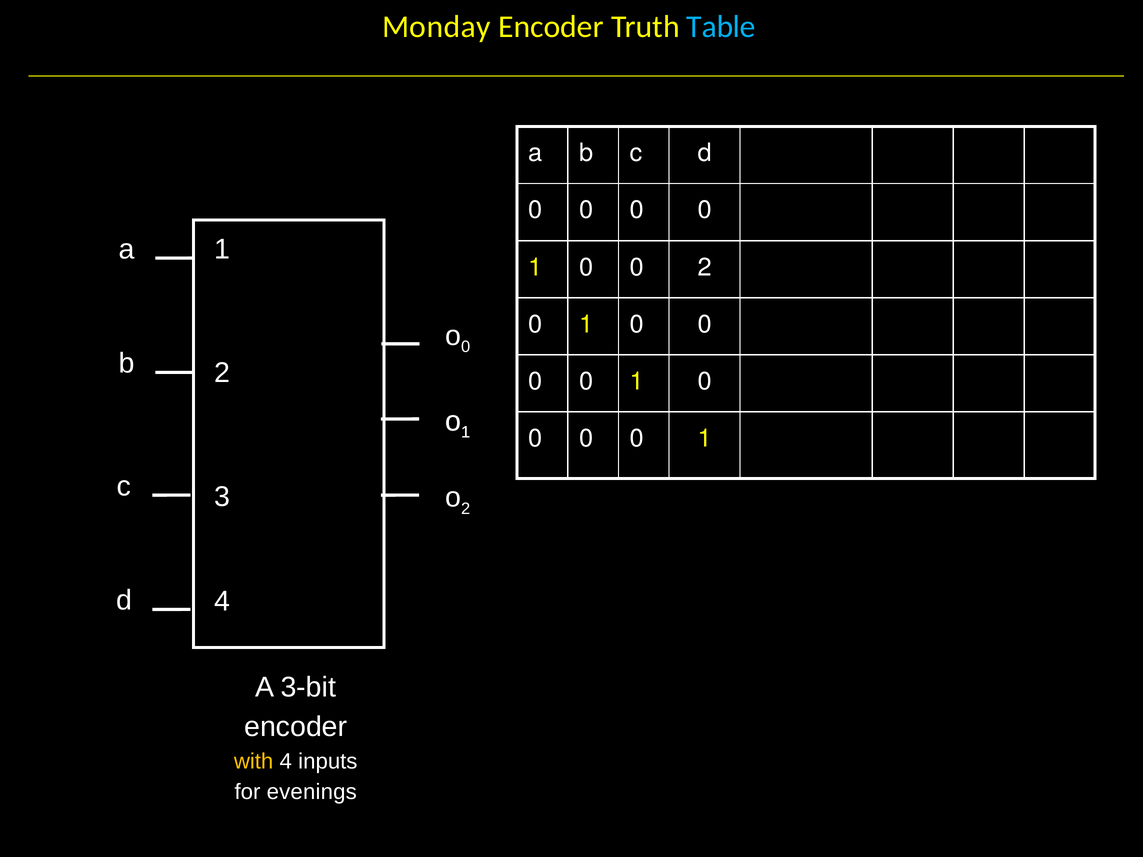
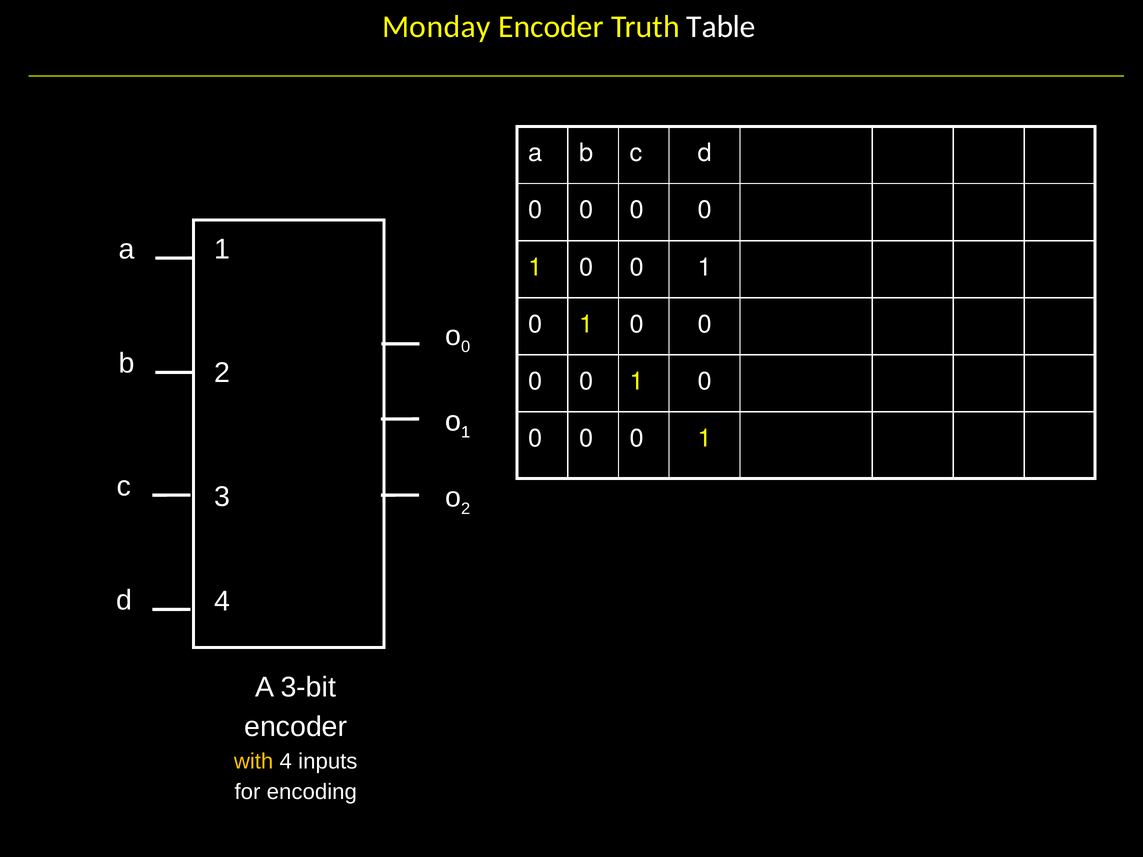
Table colour: light blue -> white
1 0 0 2: 2 -> 1
evenings: evenings -> encoding
